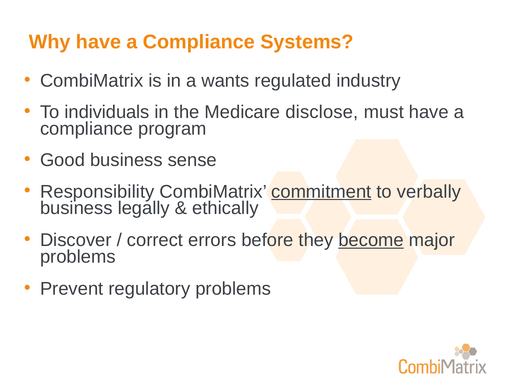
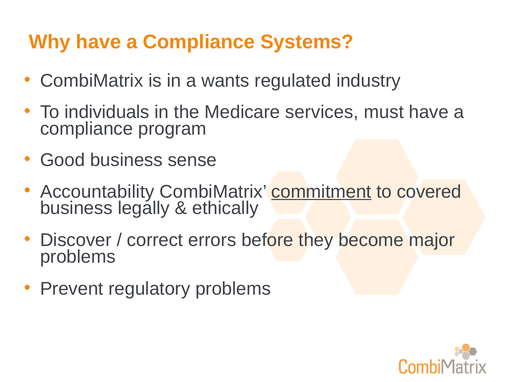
disclose: disclose -> services
Responsibility: Responsibility -> Accountability
verbally: verbally -> covered
become underline: present -> none
